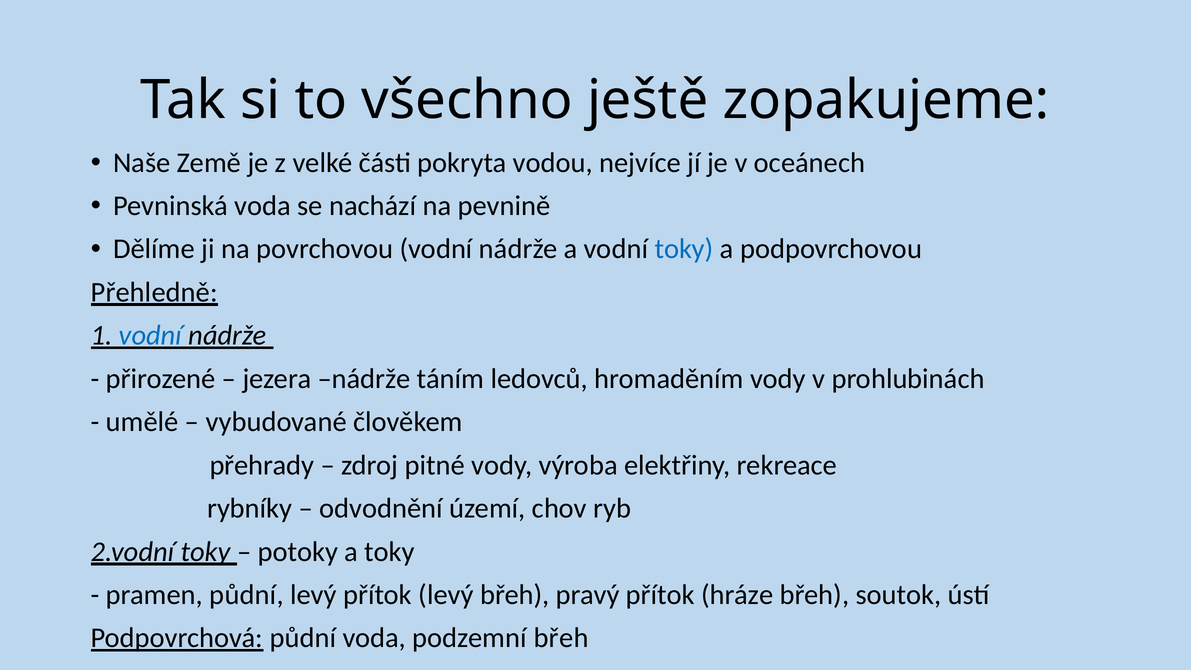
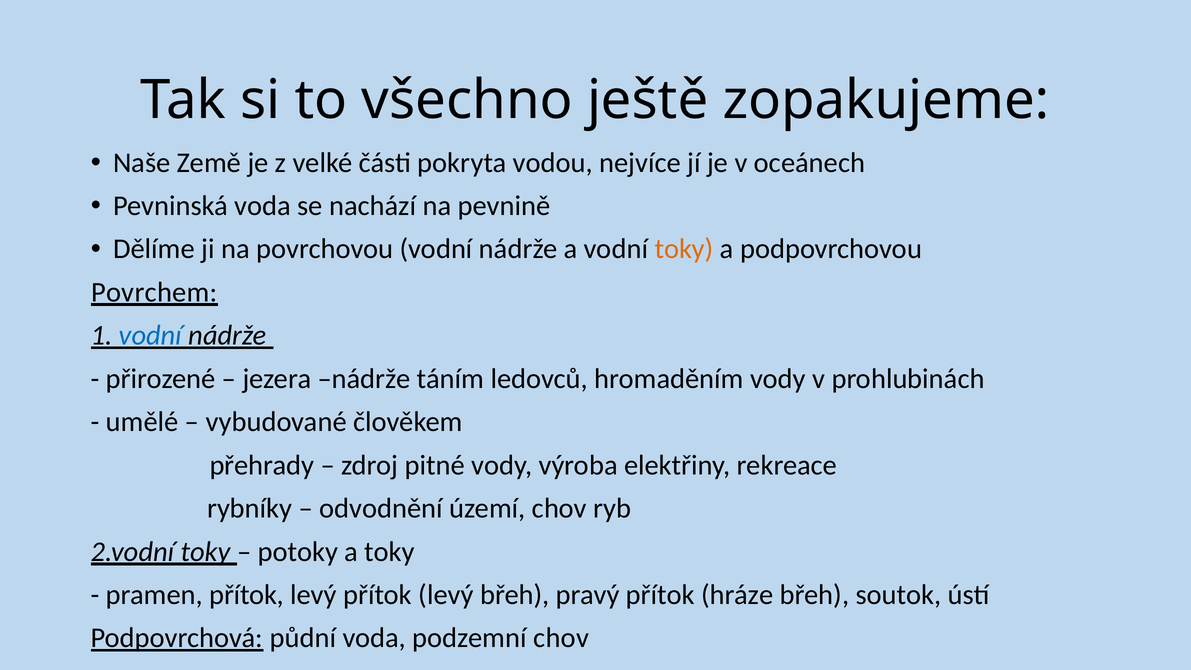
toky at (684, 249) colour: blue -> orange
Přehledně: Přehledně -> Povrchem
pramen půdní: půdní -> přítok
podzemní břeh: břeh -> chov
